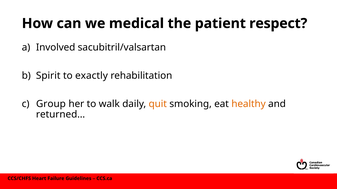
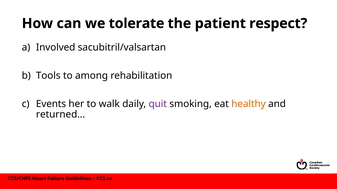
medical: medical -> tolerate
Spirit: Spirit -> Tools
exactly: exactly -> among
Group: Group -> Events
quit colour: orange -> purple
